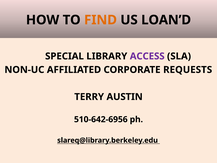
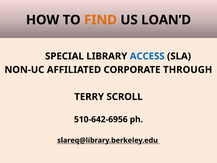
ACCESS colour: purple -> blue
REQUESTS: REQUESTS -> THROUGH
AUSTIN: AUSTIN -> SCROLL
